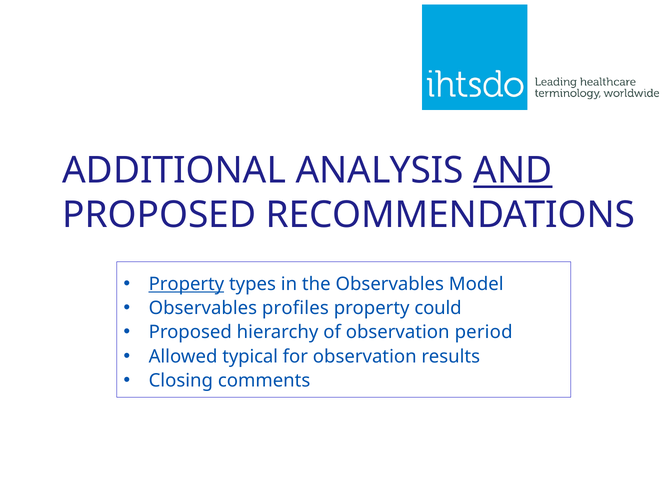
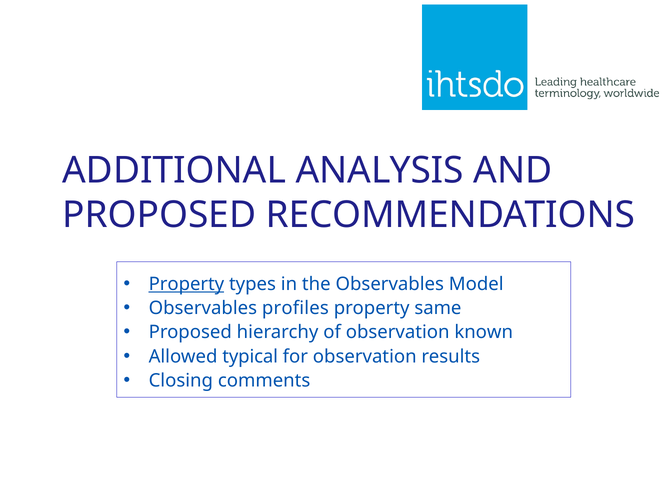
AND underline: present -> none
could: could -> same
period: period -> known
